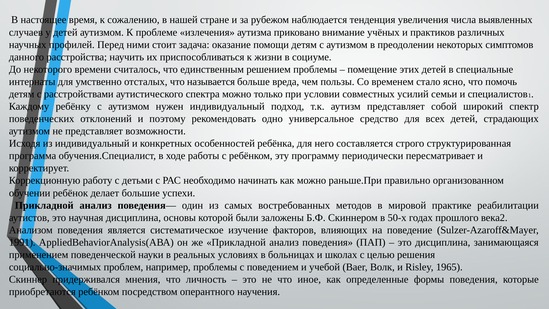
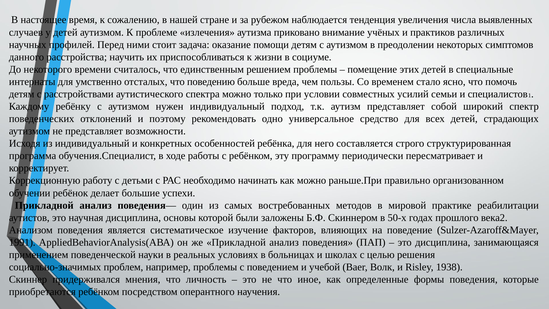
называется: называется -> поведению
1965: 1965 -> 1938
